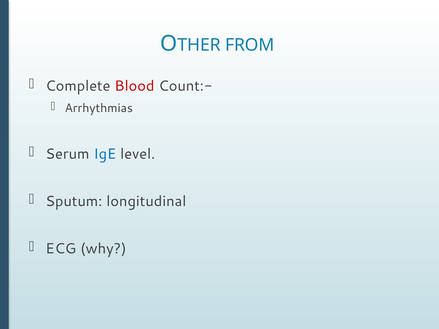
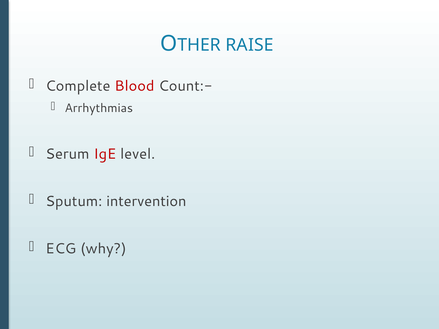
FROM: FROM -> RAISE
IgE colour: blue -> red
longitudinal: longitudinal -> intervention
